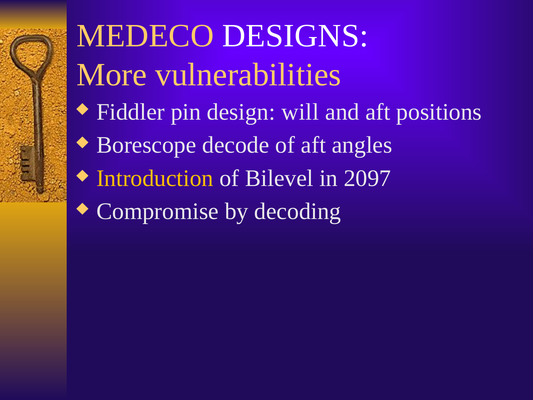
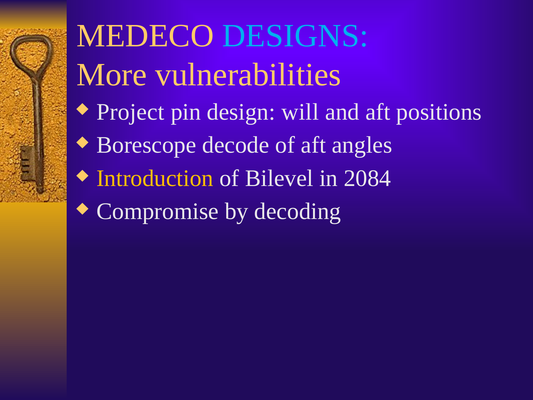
DESIGNS colour: white -> light blue
Fiddler: Fiddler -> Project
2097: 2097 -> 2084
